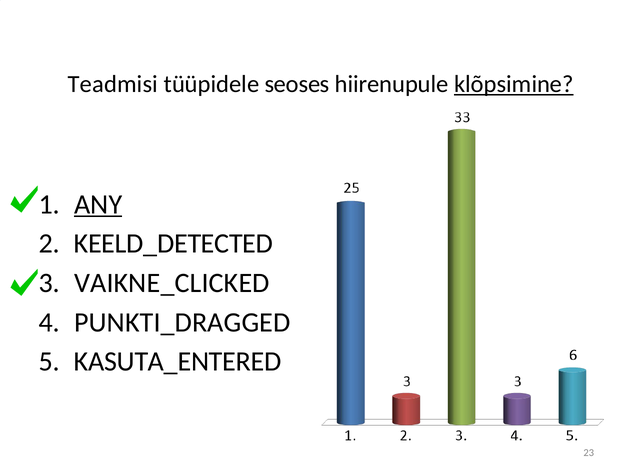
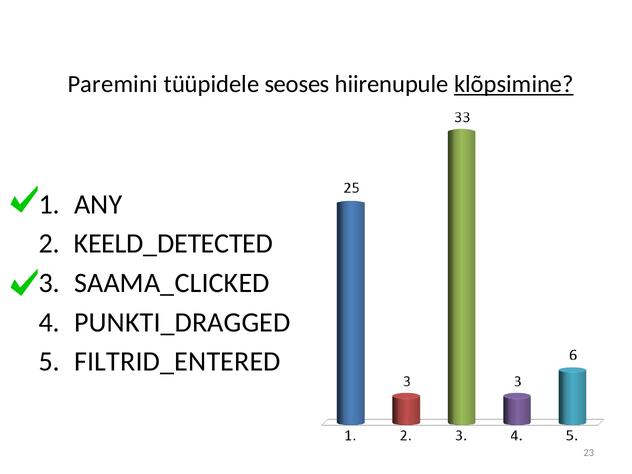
Teadmisi: Teadmisi -> Paremini
ANY underline: present -> none
VAIKNE_CLICKED: VAIKNE_CLICKED -> SAAMA_CLICKED
KASUTA_ENTERED: KASUTA_ENTERED -> FILTRID_ENTERED
